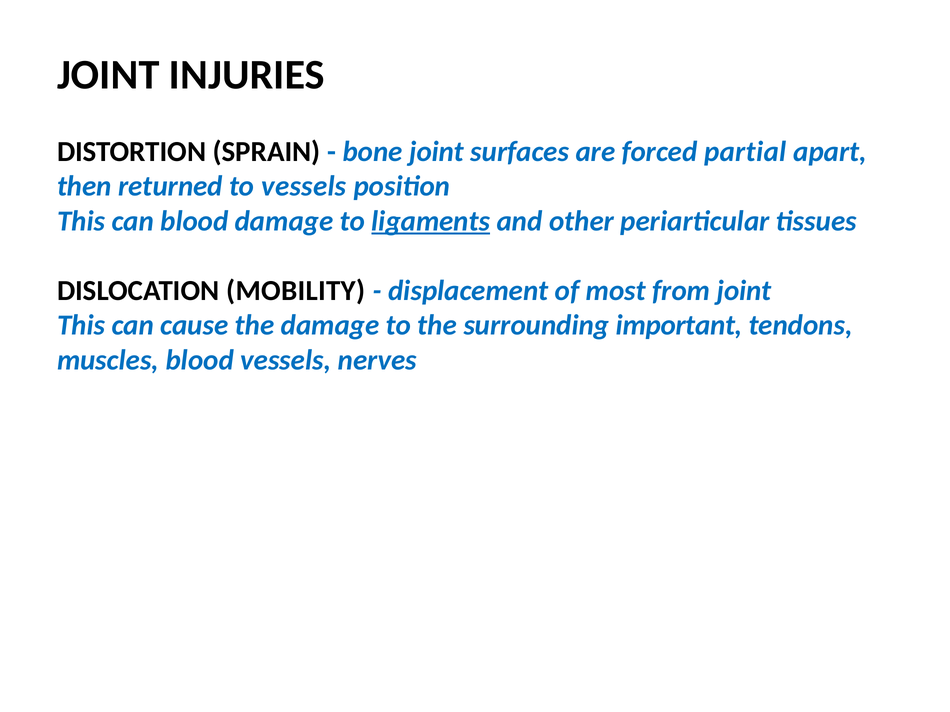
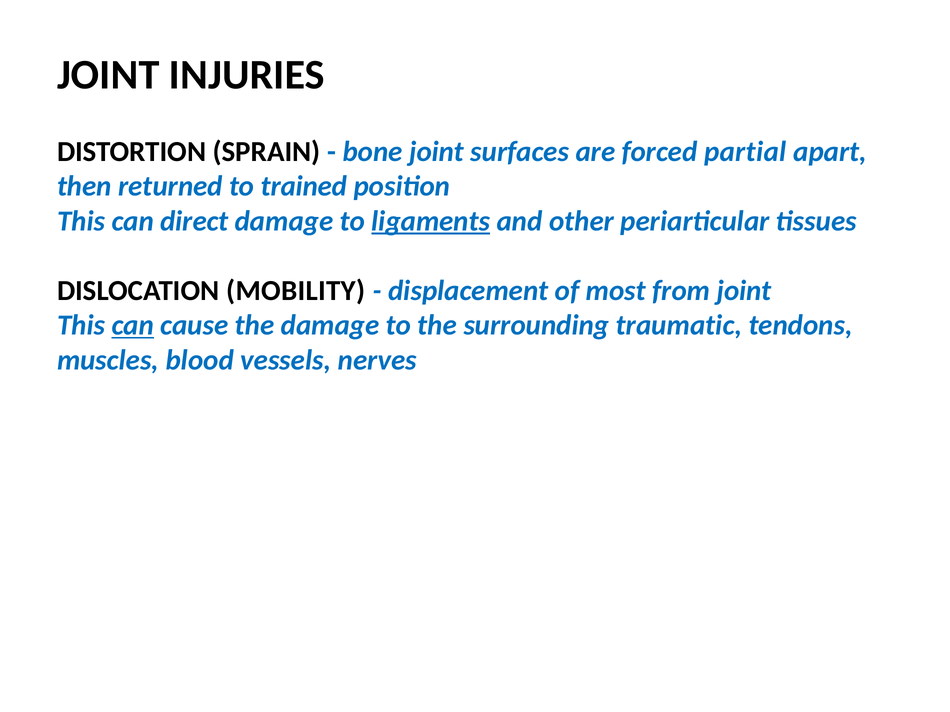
to vessels: vessels -> trained
can blood: blood -> direct
can at (133, 326) underline: none -> present
important: important -> traumatic
